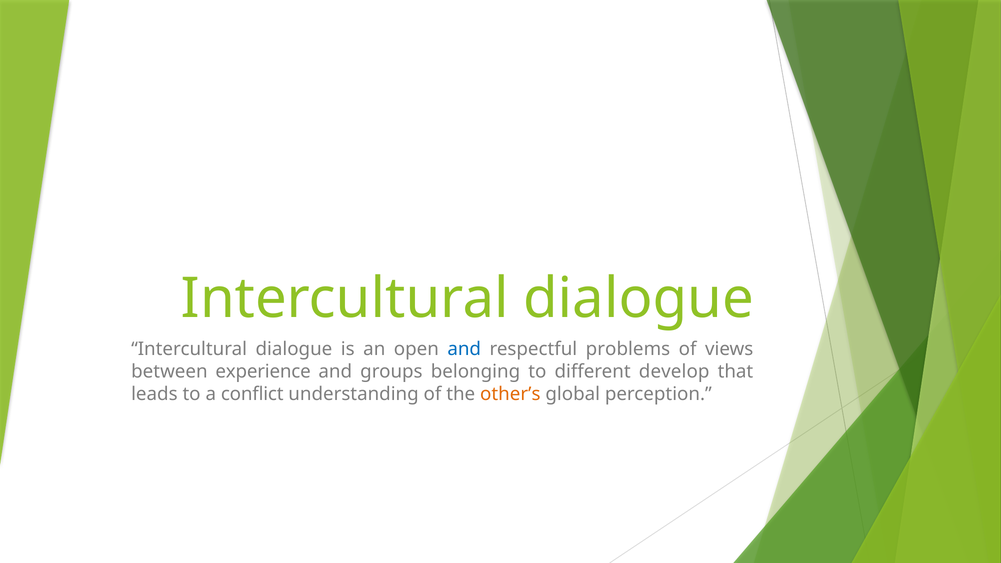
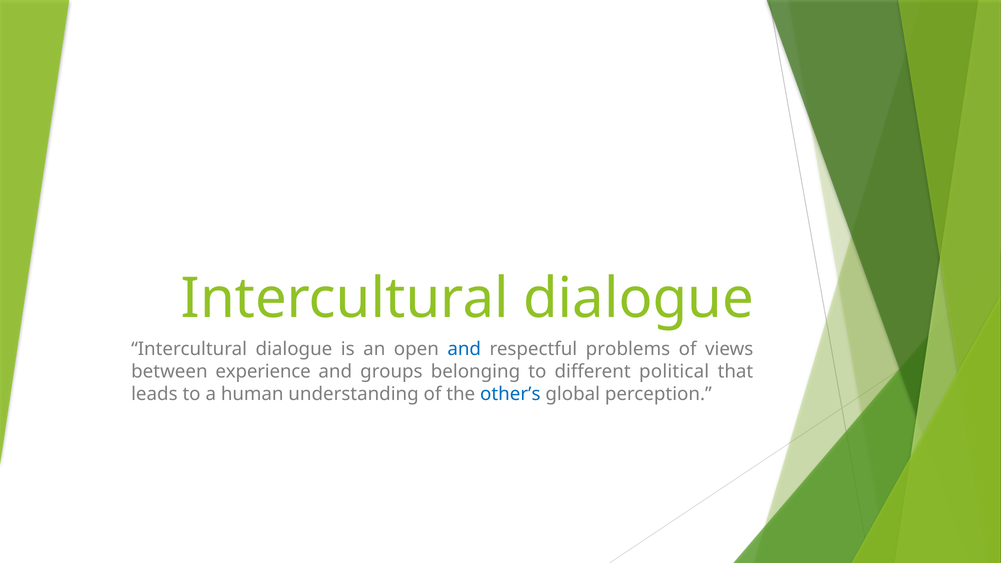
develop: develop -> political
conflict: conflict -> human
other’s colour: orange -> blue
